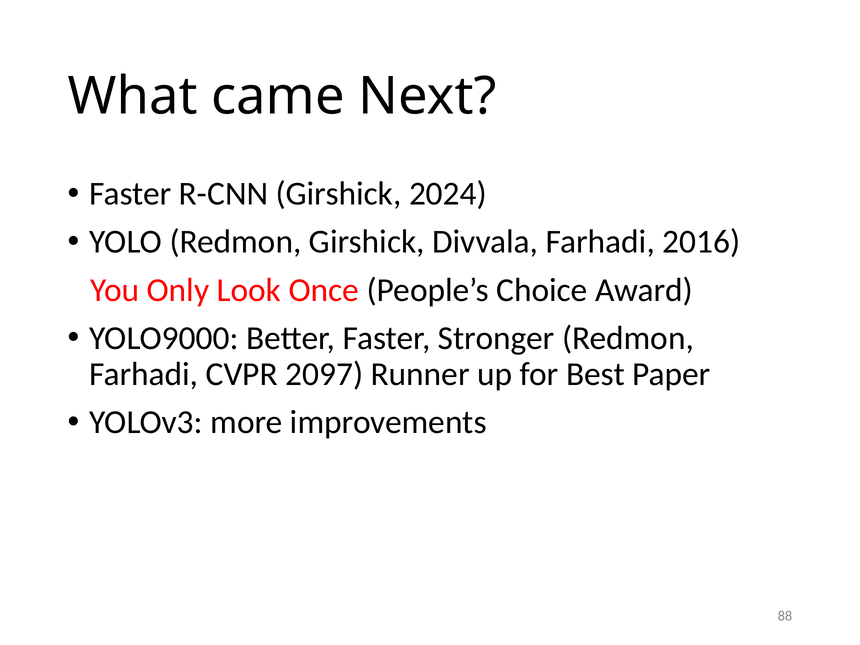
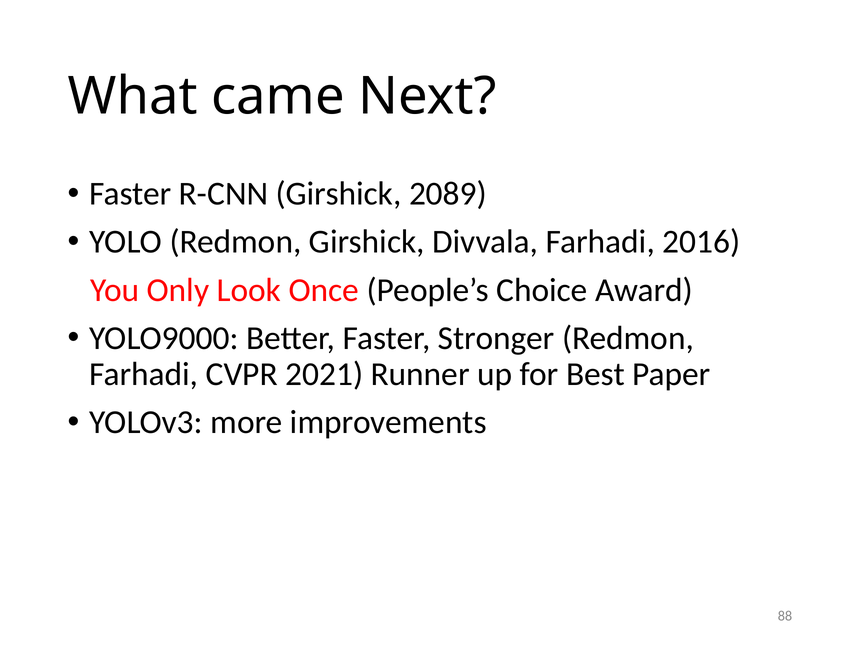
2024: 2024 -> 2089
2097: 2097 -> 2021
